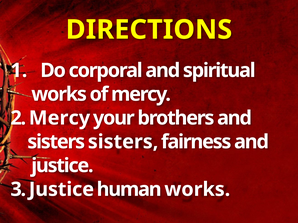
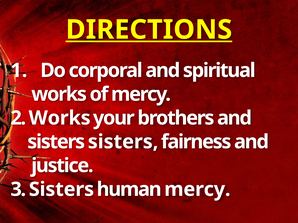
DIRECTIONS underline: none -> present
2 Mercy: Mercy -> Works
3 Justice: Justice -> Sisters
human works: works -> mercy
